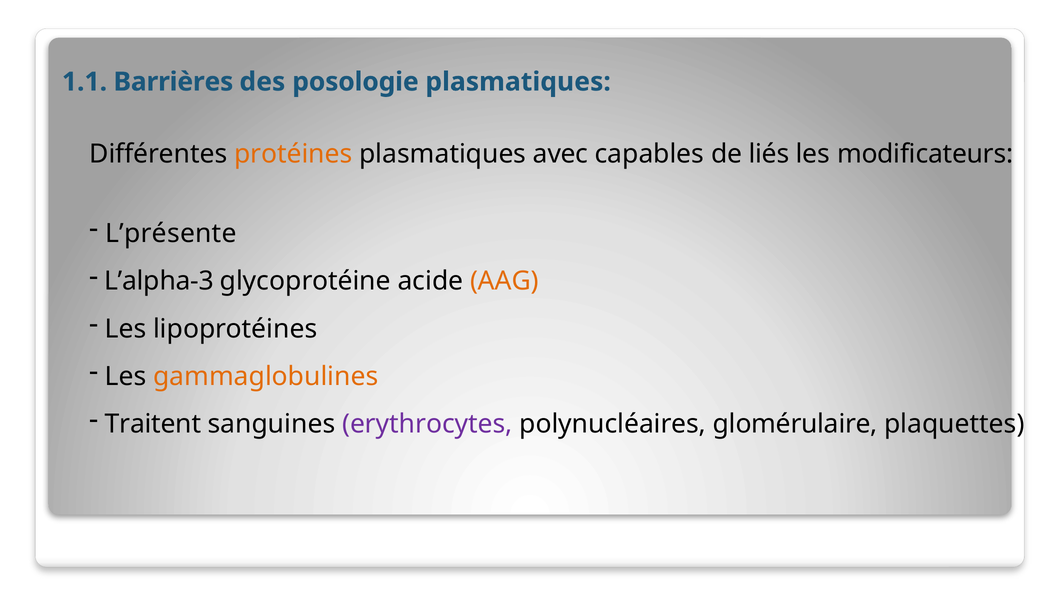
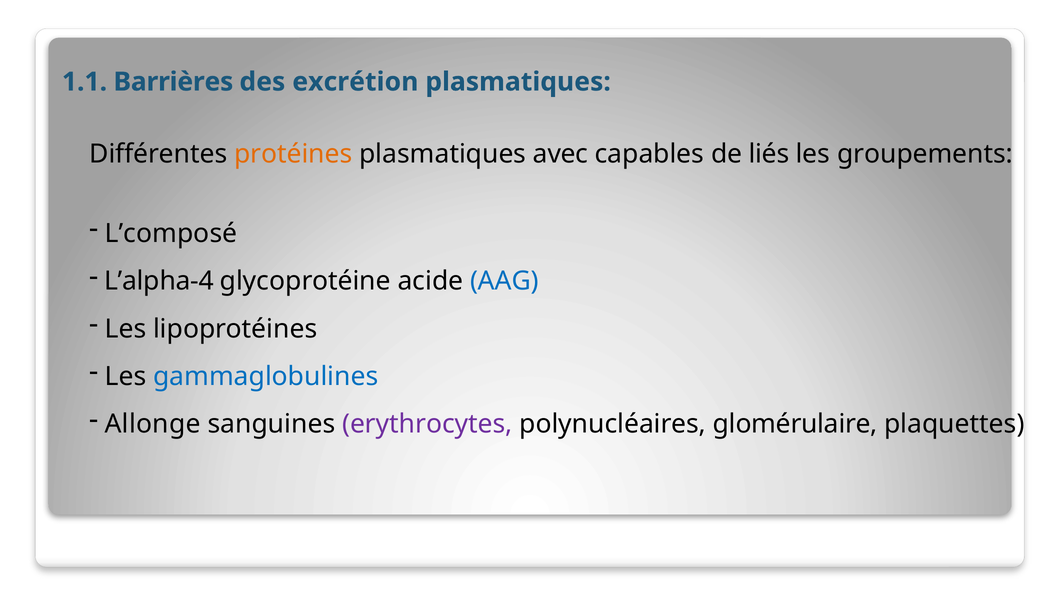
posologie: posologie -> excrétion
modificateurs: modificateurs -> groupements
L’présente: L’présente -> L’composé
L’alpha-3: L’alpha-3 -> L’alpha-4
AAG colour: orange -> blue
gammaglobulines colour: orange -> blue
Traitent: Traitent -> Allonge
